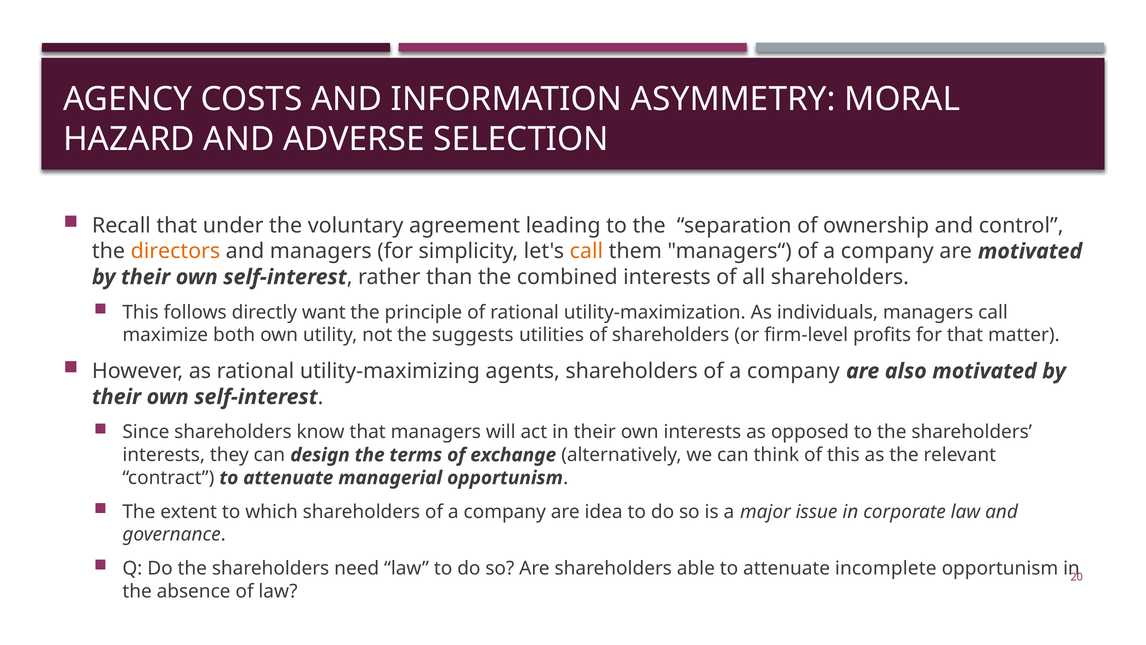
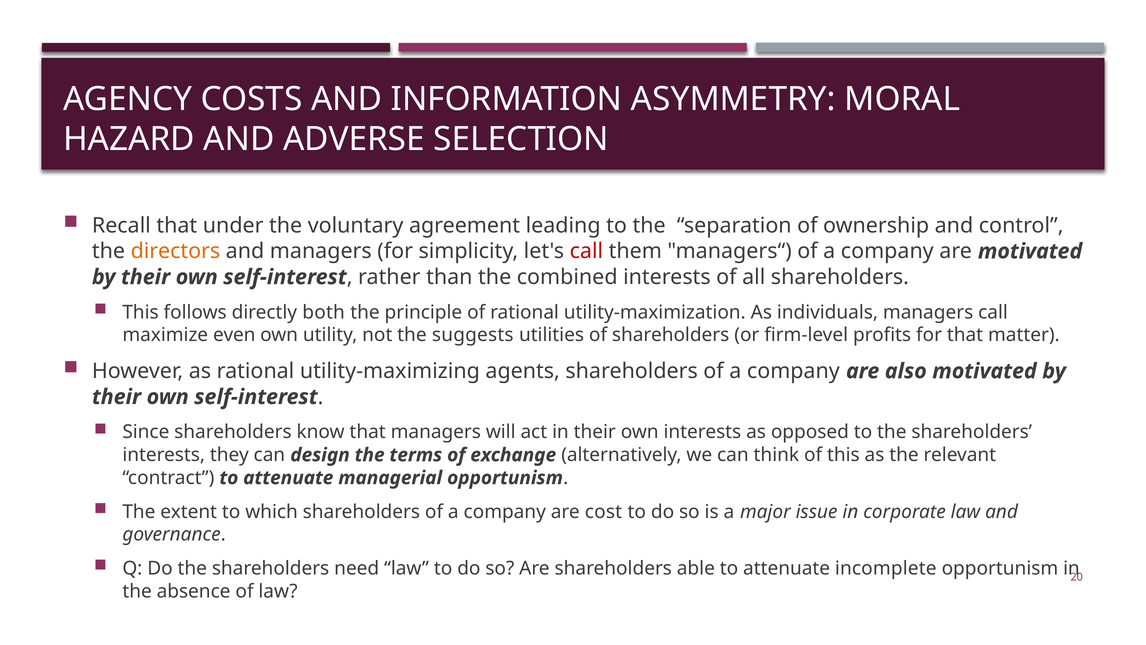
call at (586, 251) colour: orange -> red
want: want -> both
both: both -> even
idea: idea -> cost
